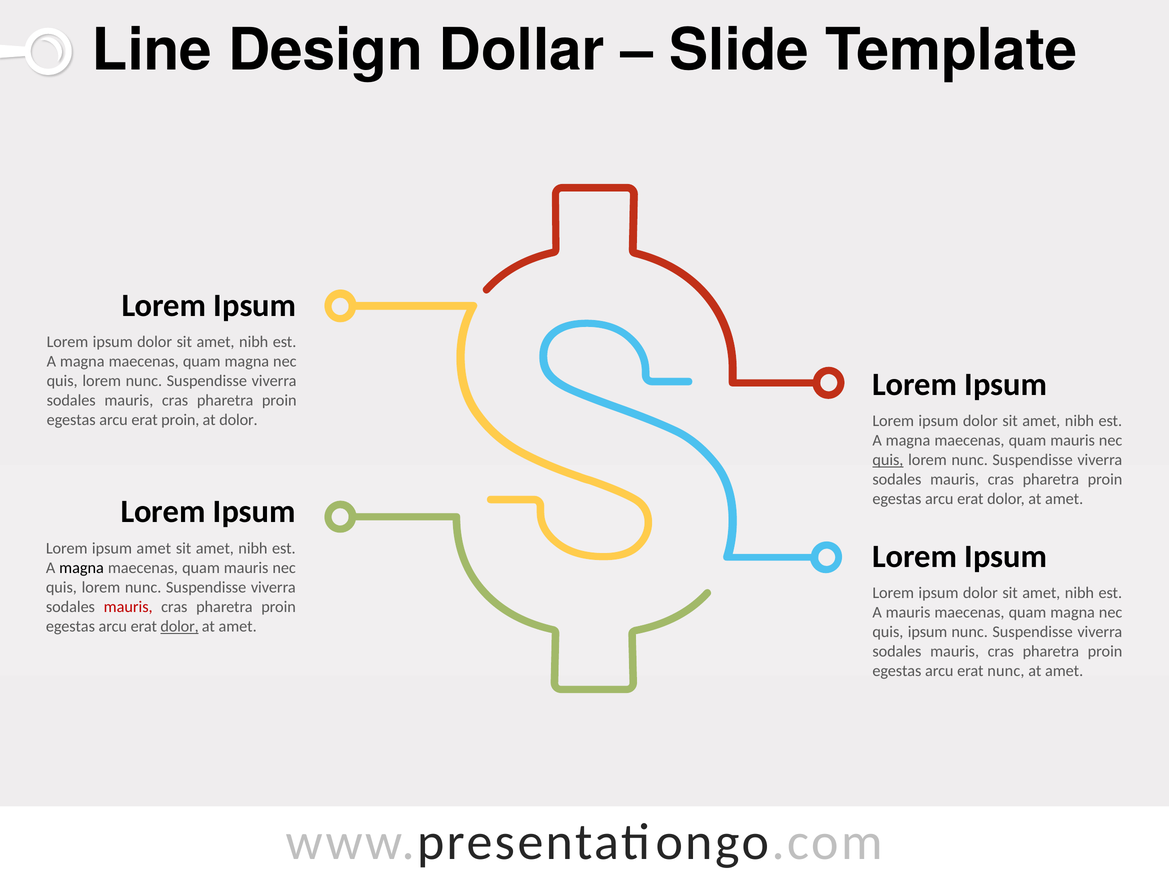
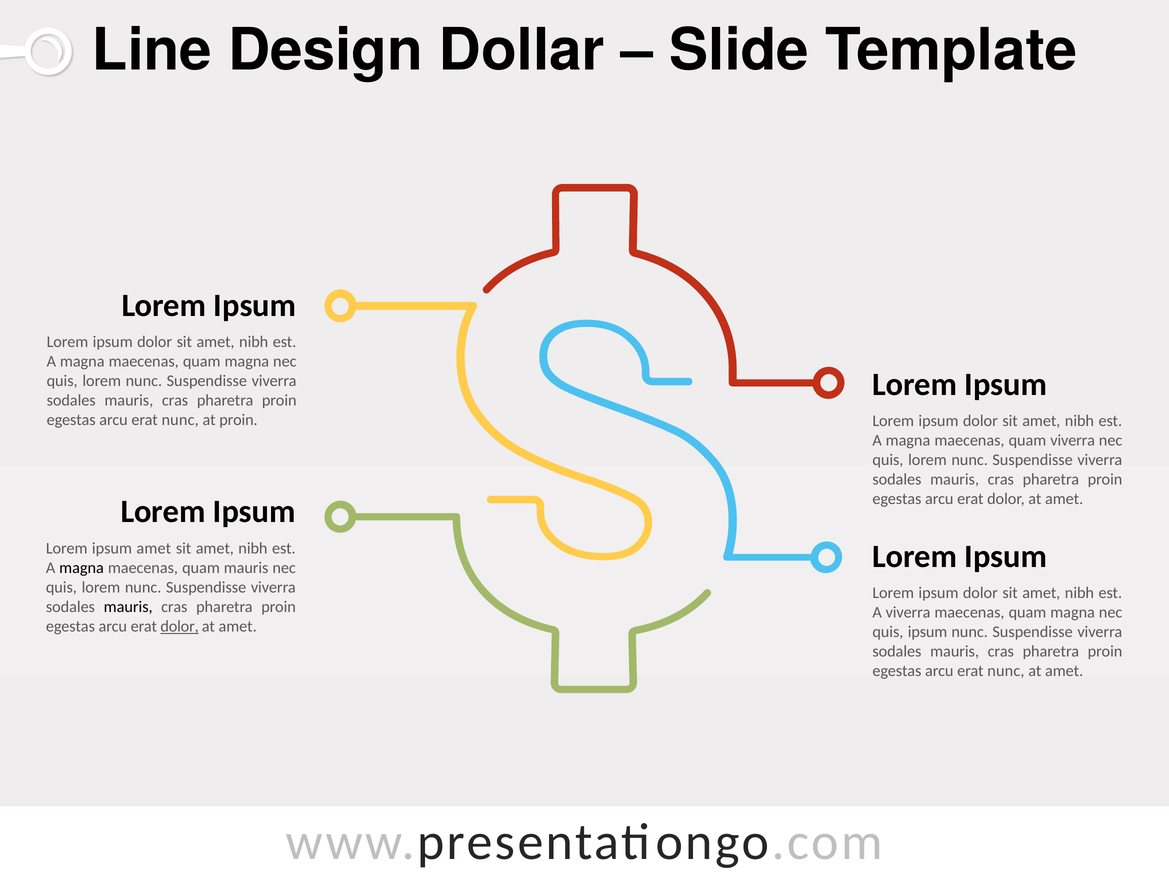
proin at (180, 420): proin -> nunc
at dolor: dolor -> proin
mauris at (1073, 440): mauris -> viverra
quis at (888, 460) underline: present -> none
mauris at (128, 607) colour: red -> black
A mauris: mauris -> viverra
